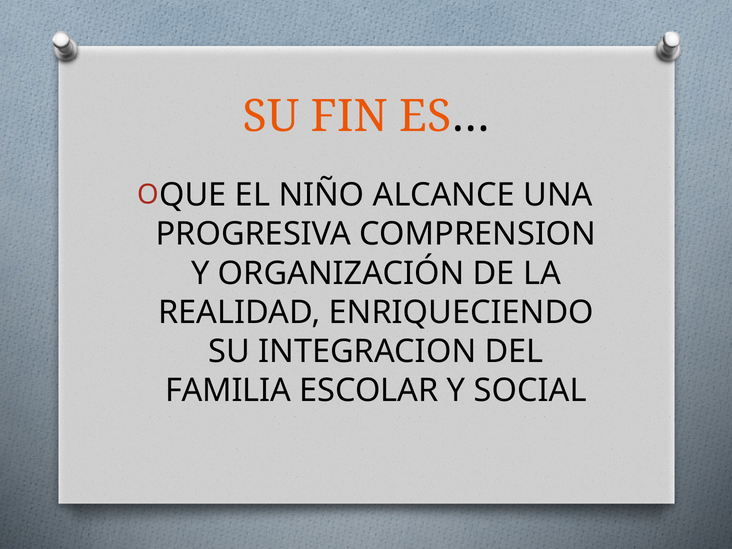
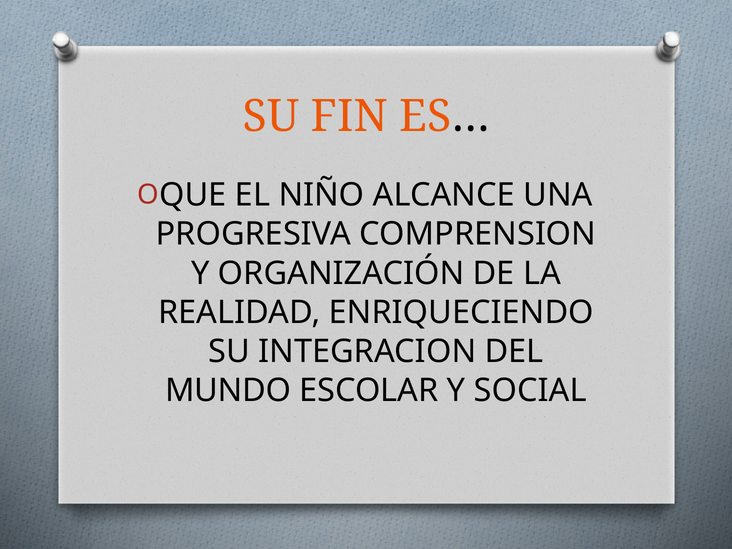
FAMILIA: FAMILIA -> MUNDO
